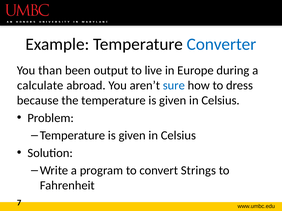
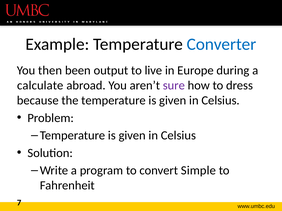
than: than -> then
sure colour: blue -> purple
Strings: Strings -> Simple
